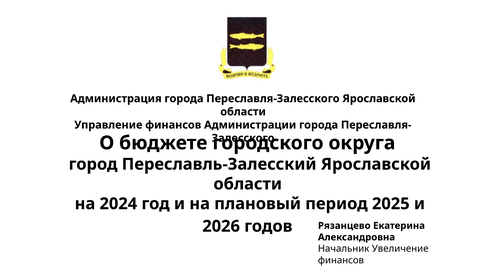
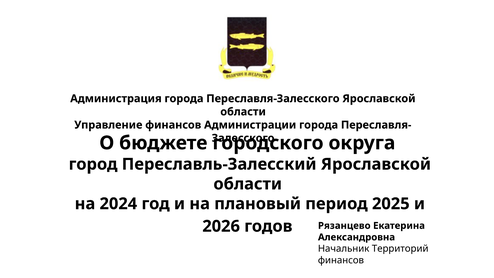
Увеличение: Увеличение -> Территорий
